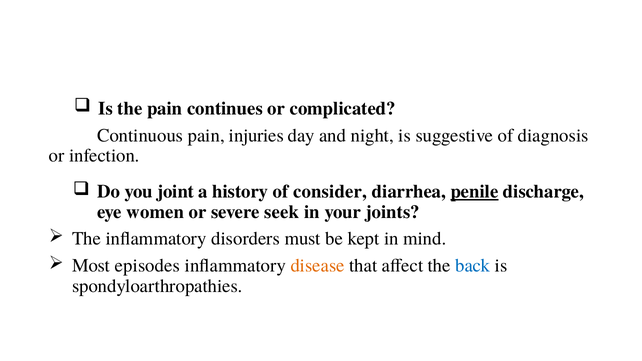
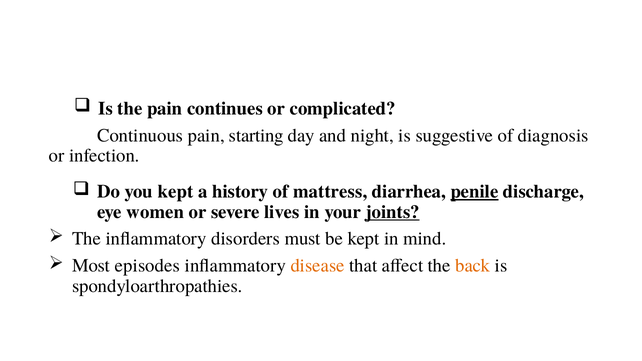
injuries: injuries -> starting
you joint: joint -> kept
consider: consider -> mattress
seek: seek -> lives
joints underline: none -> present
back colour: blue -> orange
